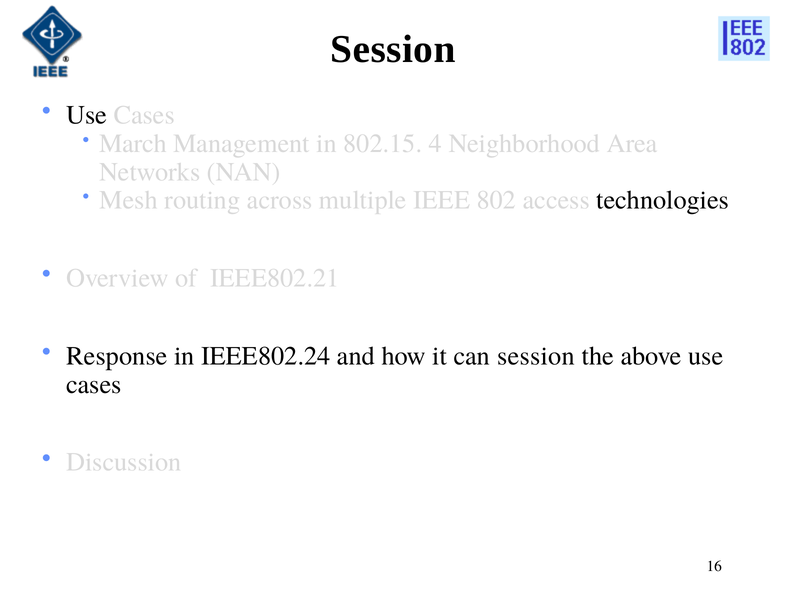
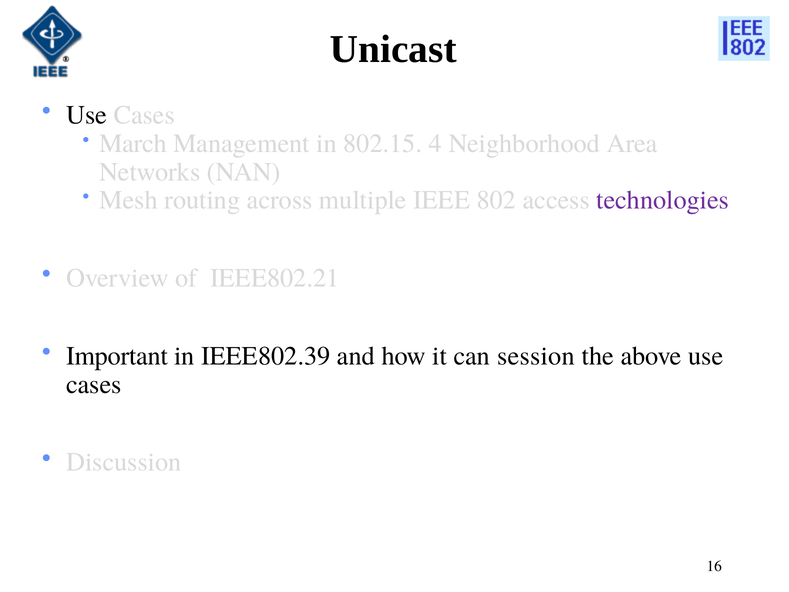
Session at (393, 49): Session -> Unicast
technologies colour: black -> purple
Response: Response -> Important
IEEE802.24: IEEE802.24 -> IEEE802.39
